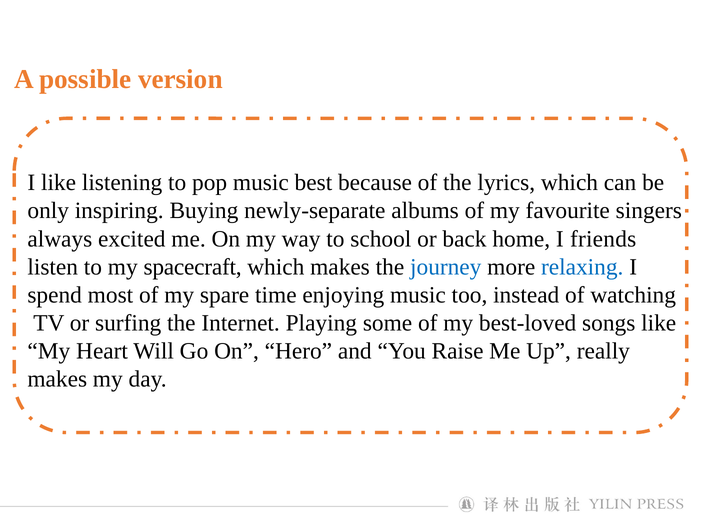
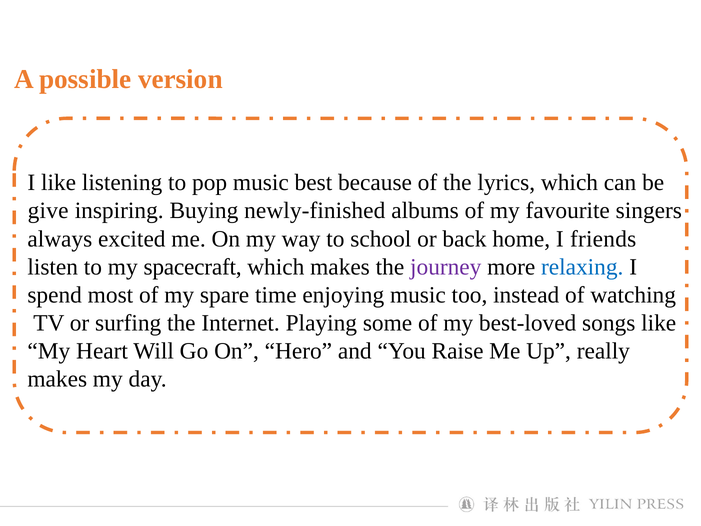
only: only -> give
newly-separate: newly-separate -> newly-finished
journey colour: blue -> purple
